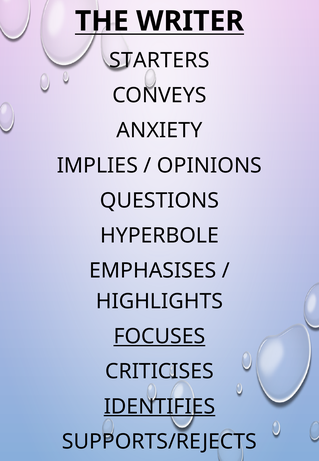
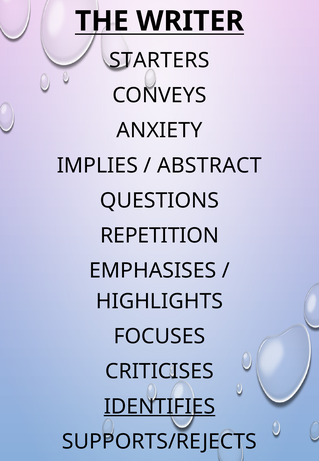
OPINIONS: OPINIONS -> ABSTRACT
HYPERBOLE: HYPERBOLE -> REPETITION
FOCUSES underline: present -> none
